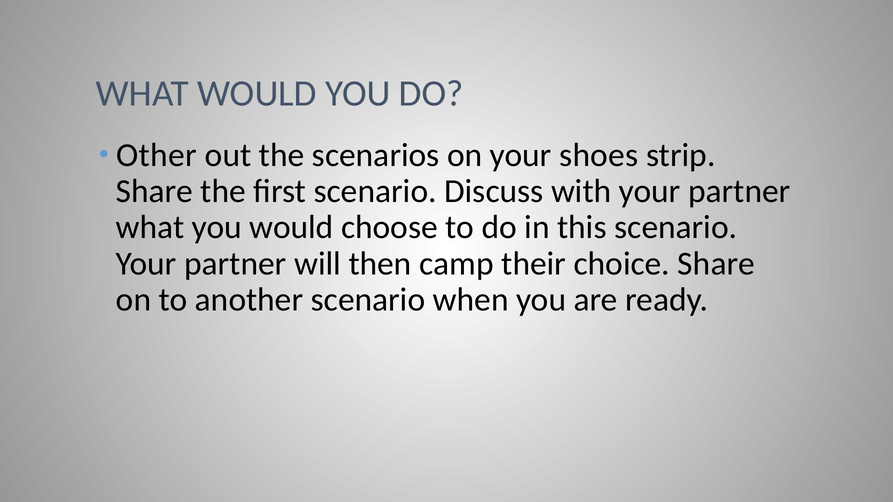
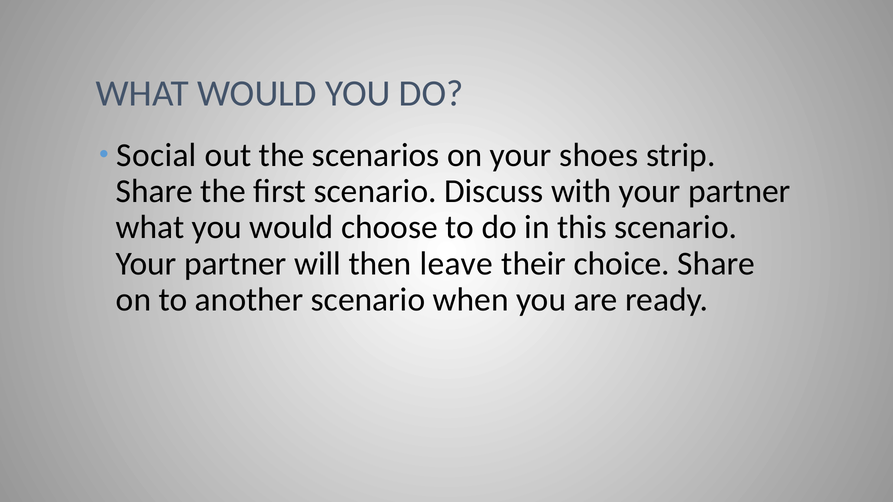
Other: Other -> Social
camp: camp -> leave
